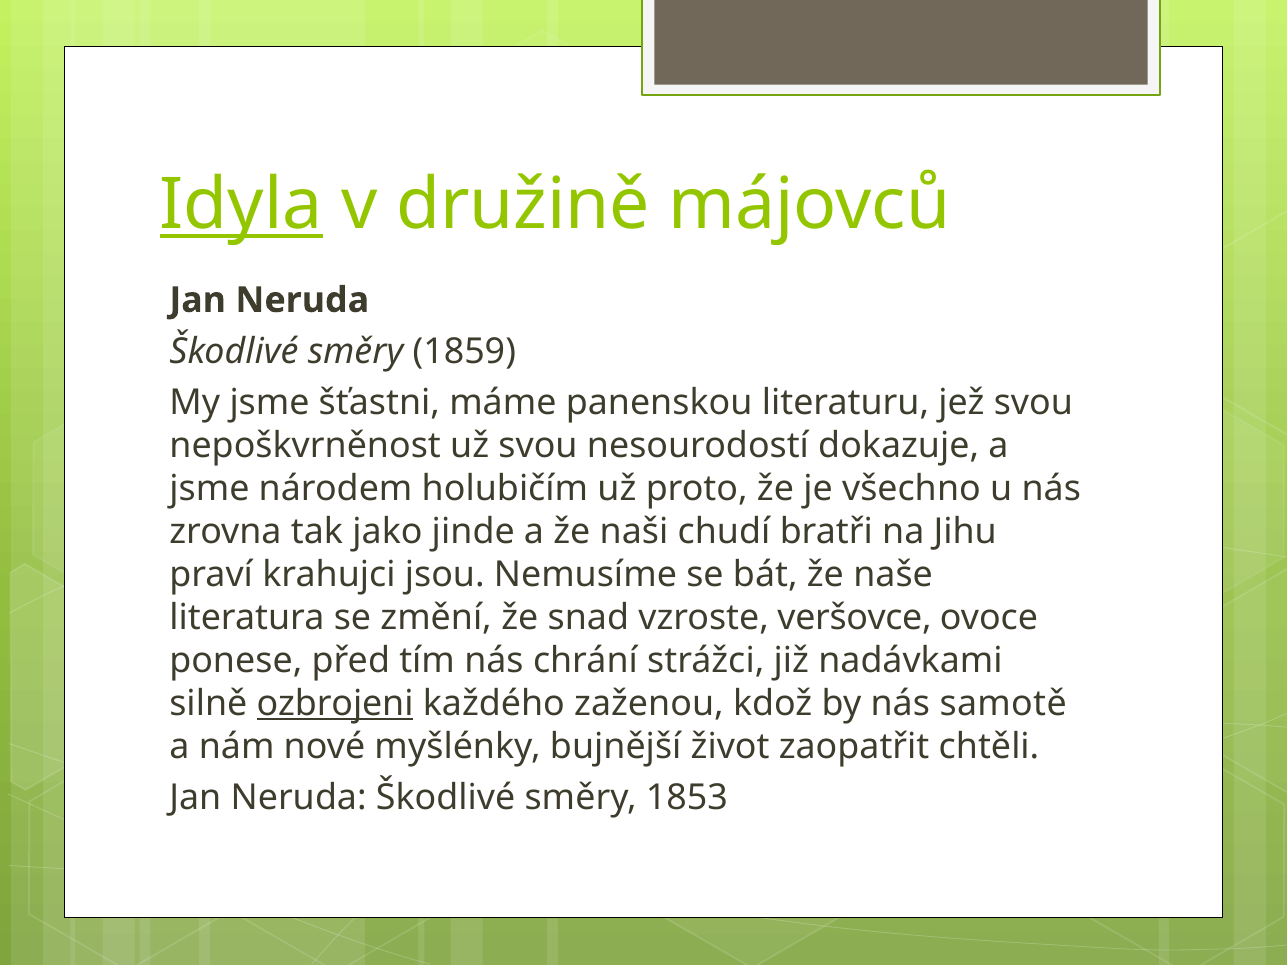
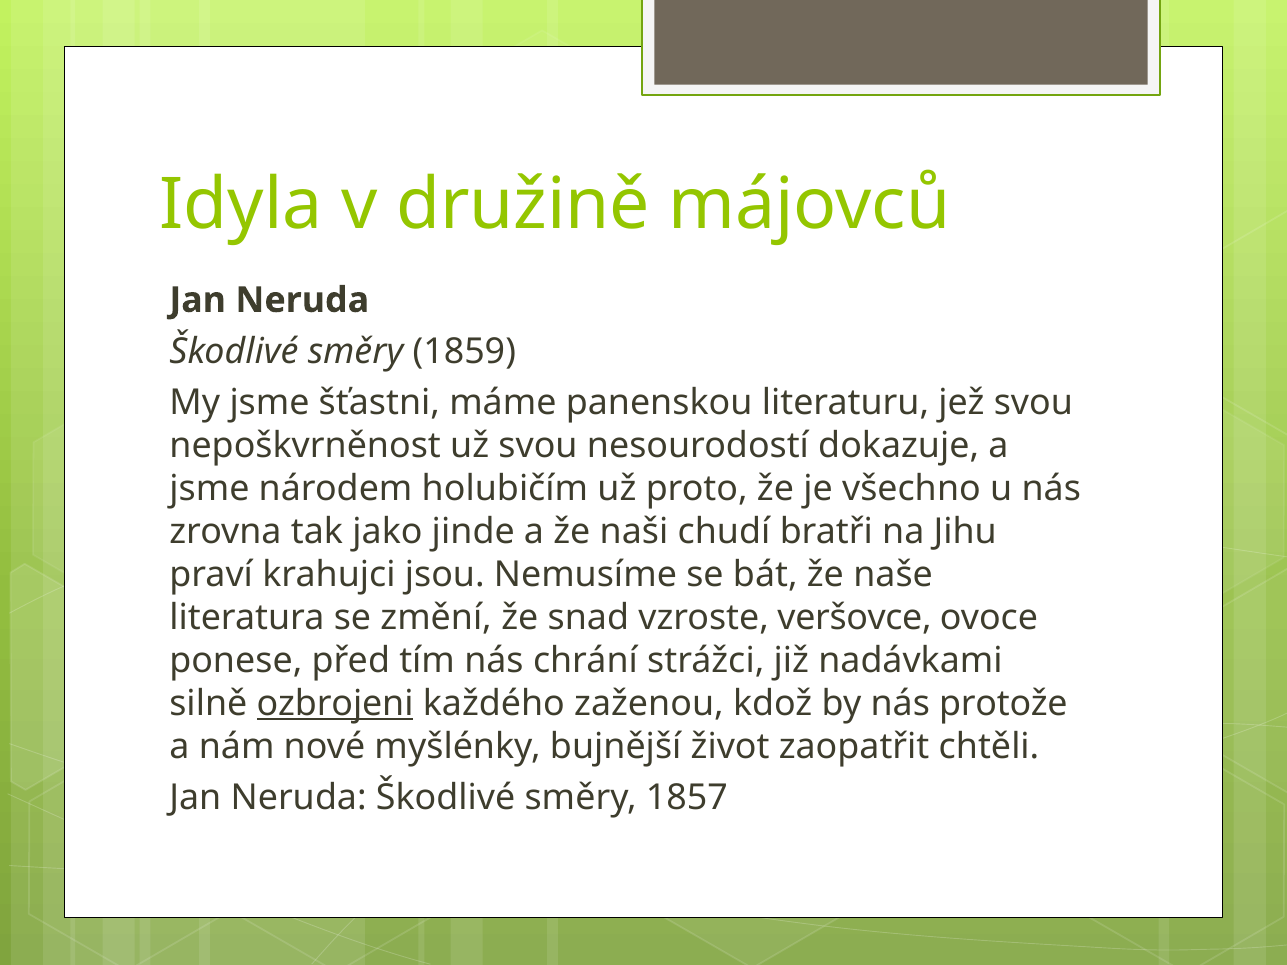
Idyla underline: present -> none
samotě: samotě -> protože
1853: 1853 -> 1857
